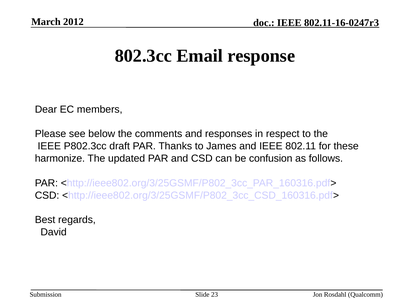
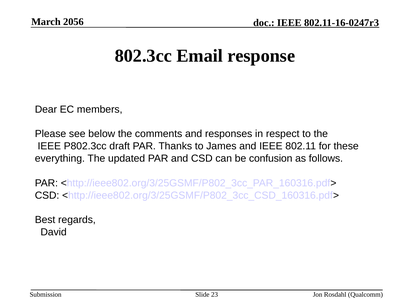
2012: 2012 -> 2056
harmonize: harmonize -> everything
